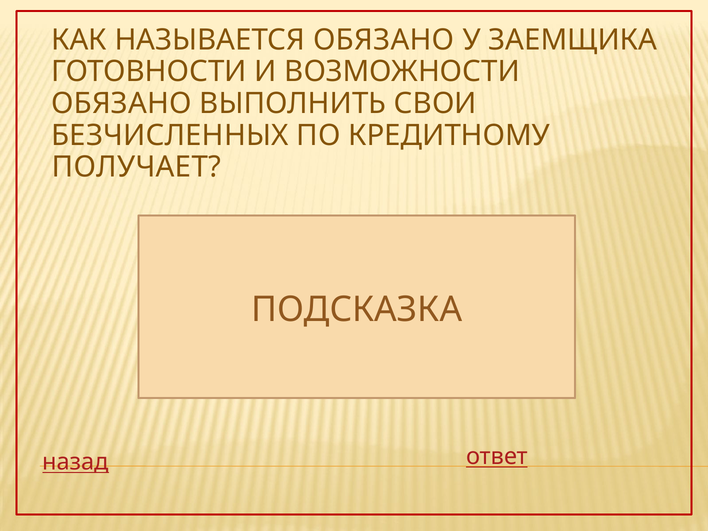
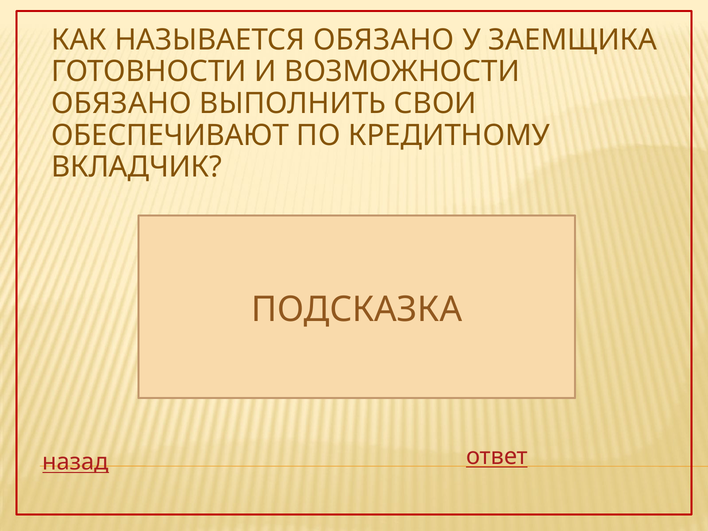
БЕЗЧИСЛЕННЫХ: БЕЗЧИСЛЕННЫХ -> ОБЕСПЕЧИВАЮТ
ПОЛУЧАЕТ: ПОЛУЧАЕТ -> ВКЛАДЧИК
